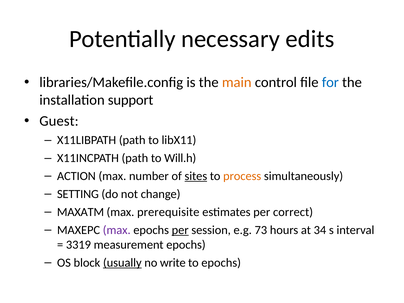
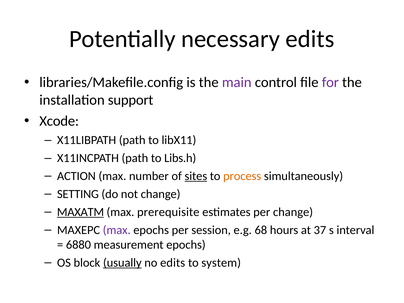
main colour: orange -> purple
for colour: blue -> purple
Guest: Guest -> Xcode
Will.h: Will.h -> Libs.h
MAXATM underline: none -> present
per correct: correct -> change
per at (180, 230) underline: present -> none
73: 73 -> 68
34: 34 -> 37
3319: 3319 -> 6880
no write: write -> edits
to epochs: epochs -> system
